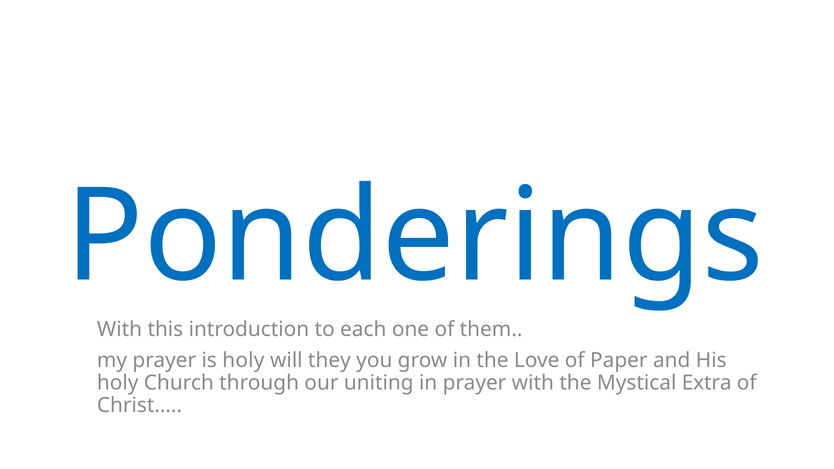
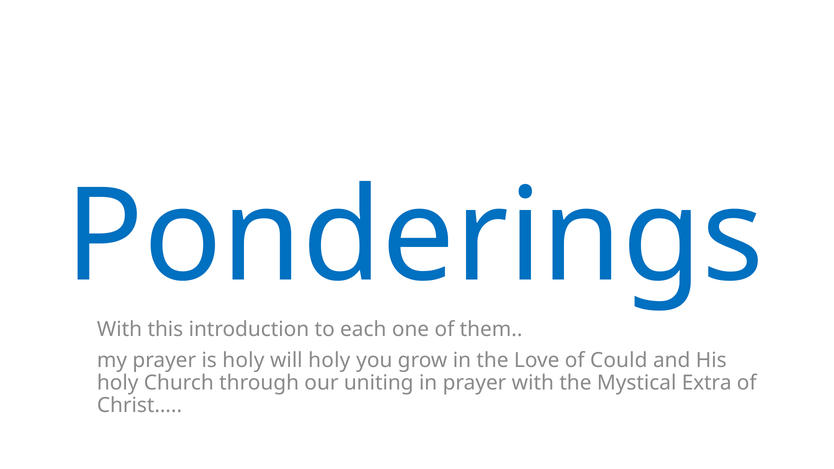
will they: they -> holy
Paper: Paper -> Could
